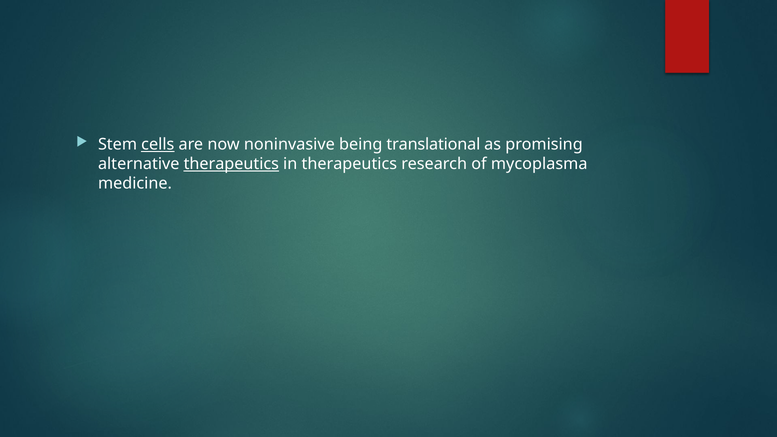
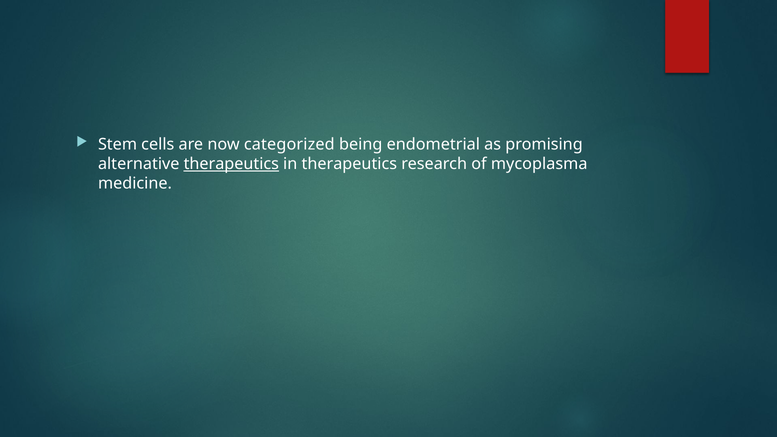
cells underline: present -> none
noninvasive: noninvasive -> categorized
translational: translational -> endometrial
